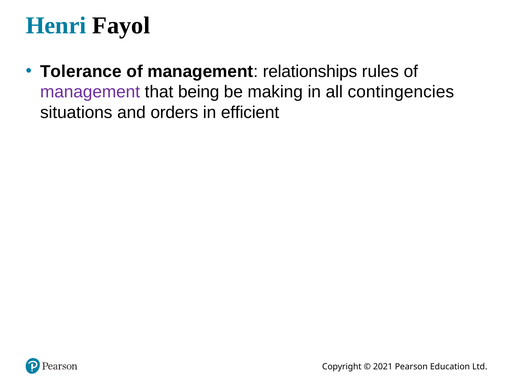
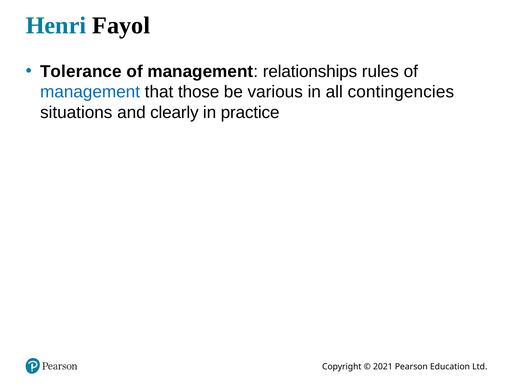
management at (90, 92) colour: purple -> blue
being: being -> those
making: making -> various
orders: orders -> clearly
efficient: efficient -> practice
